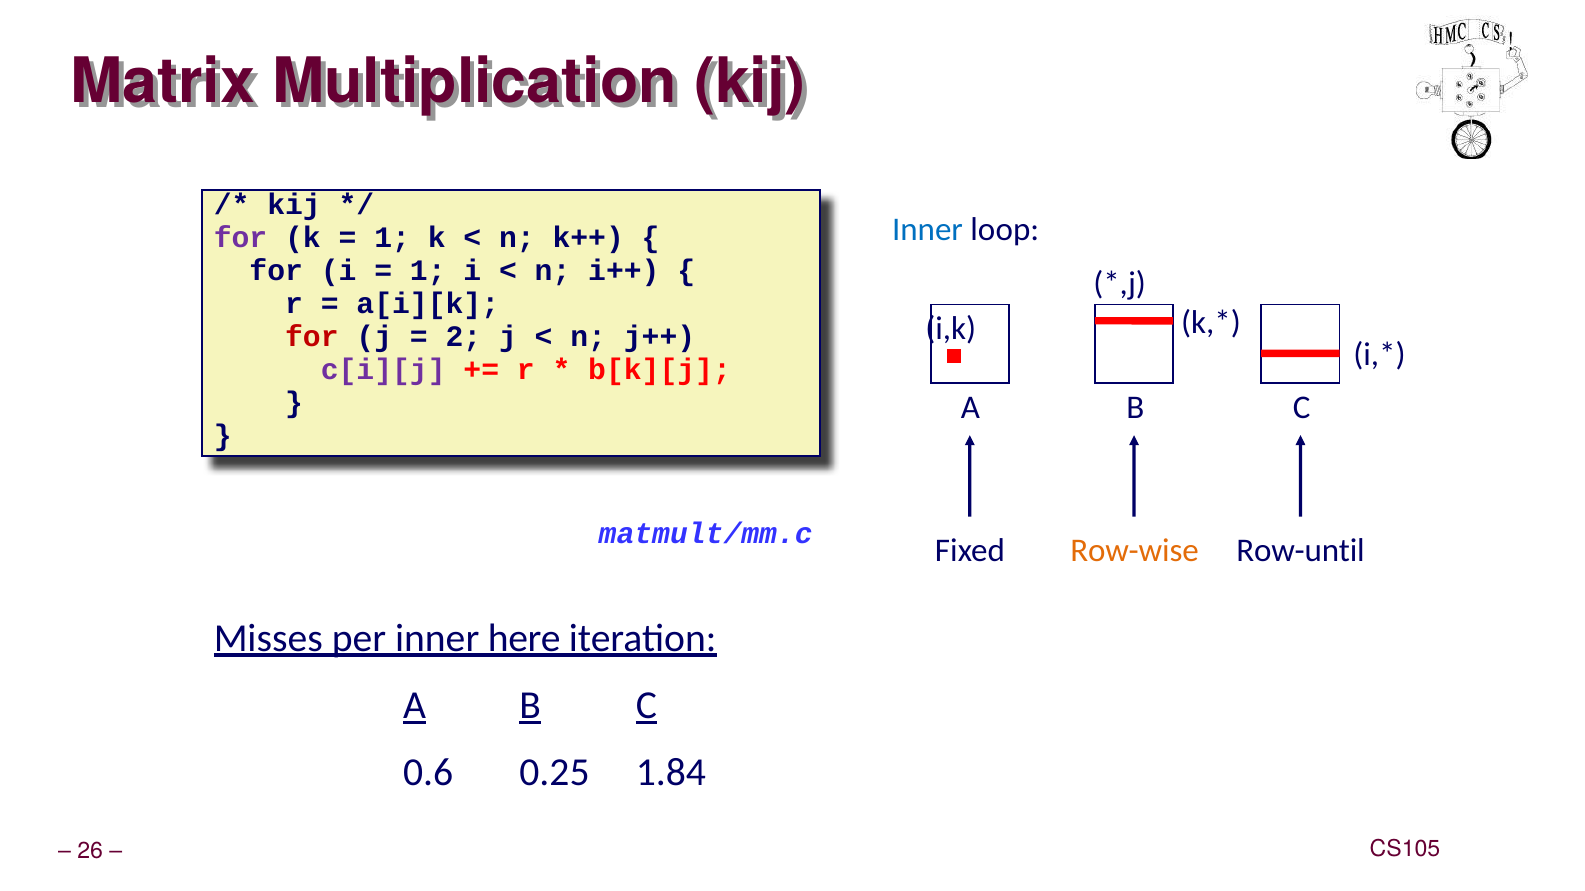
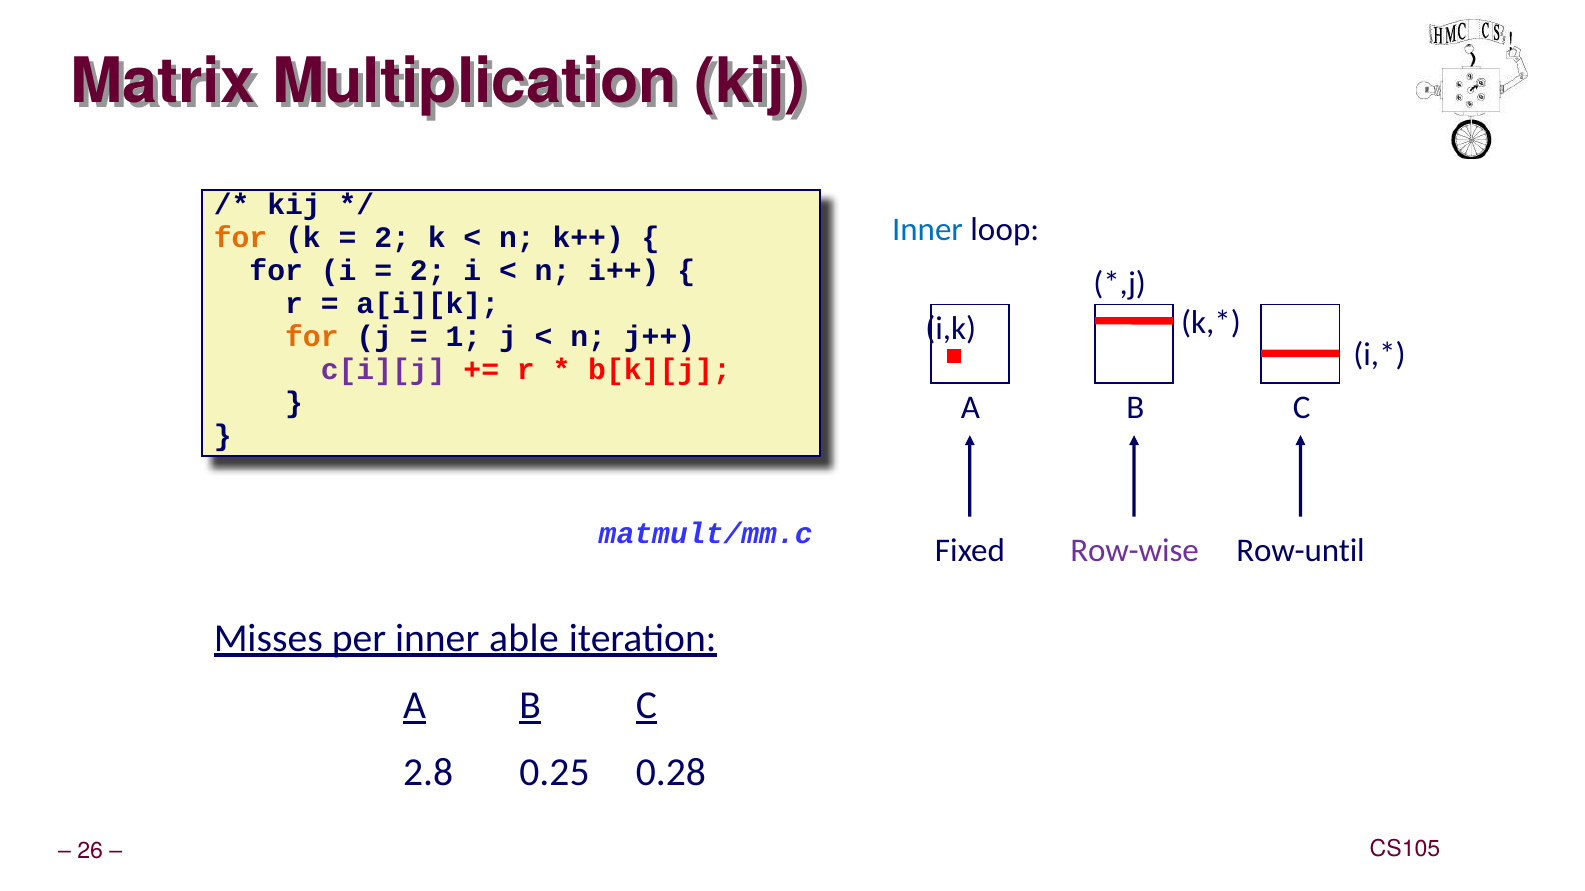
for at (241, 238) colour: purple -> orange
1 at (392, 238): 1 -> 2
1 at (428, 271): 1 -> 2
for at (312, 337) colour: red -> orange
2: 2 -> 1
Row-wise colour: orange -> purple
here: here -> able
0.6: 0.6 -> 2.8
1.84: 1.84 -> 0.28
